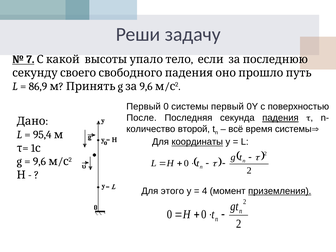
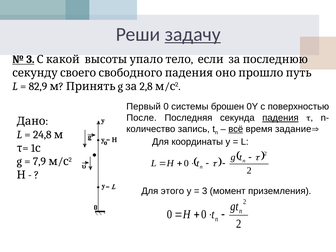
задачу underline: none -> present
7 at (30, 60): 7 -> 3
86,9: 86,9 -> 82,9
g 9,6: 9,6 -> 2,8
системы первый: первый -> брошен
второй: второй -> запись
всё underline: none -> present
время системы: системы -> задание
95,4: 95,4 -> 24,8
координаты underline: present -> none
9,6 at (39, 162): 9,6 -> 7,9
4 at (205, 191): 4 -> 3
приземления underline: present -> none
